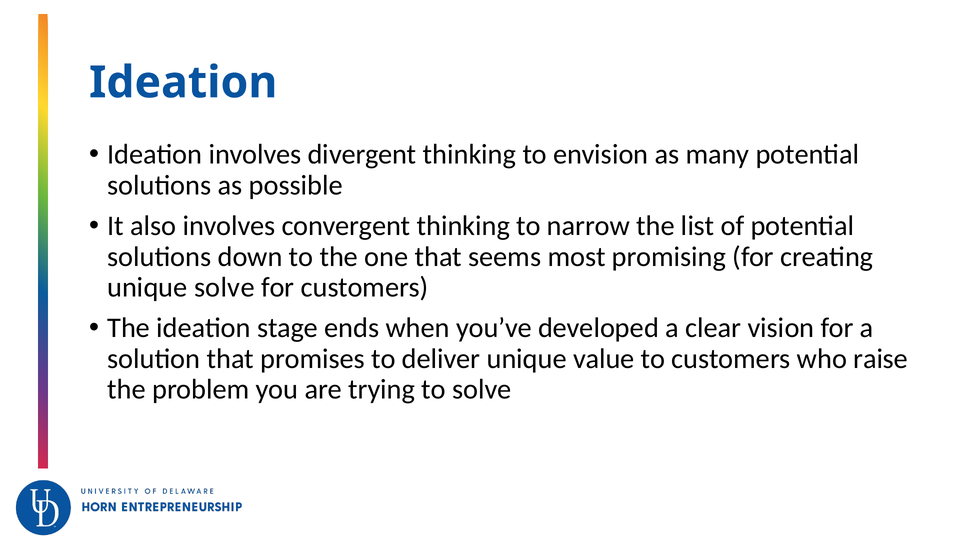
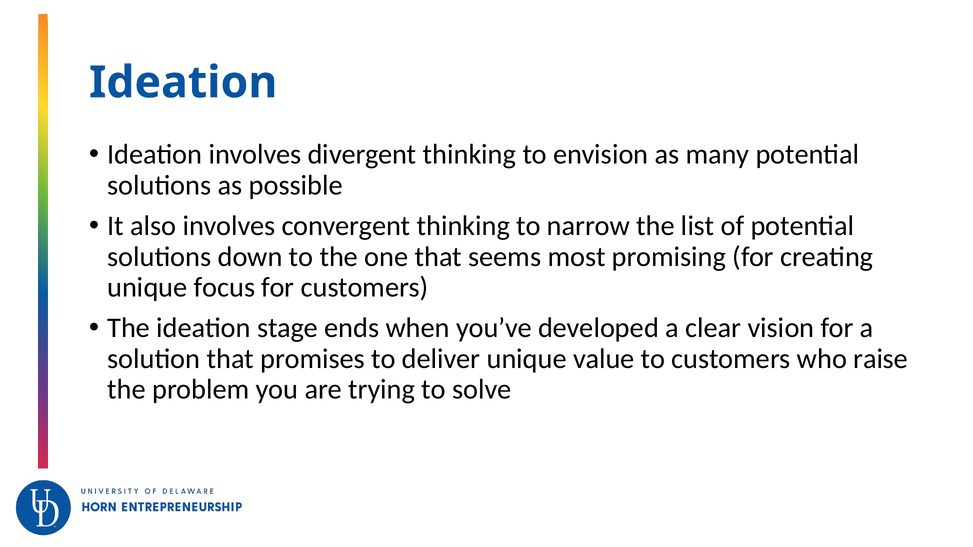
unique solve: solve -> focus
